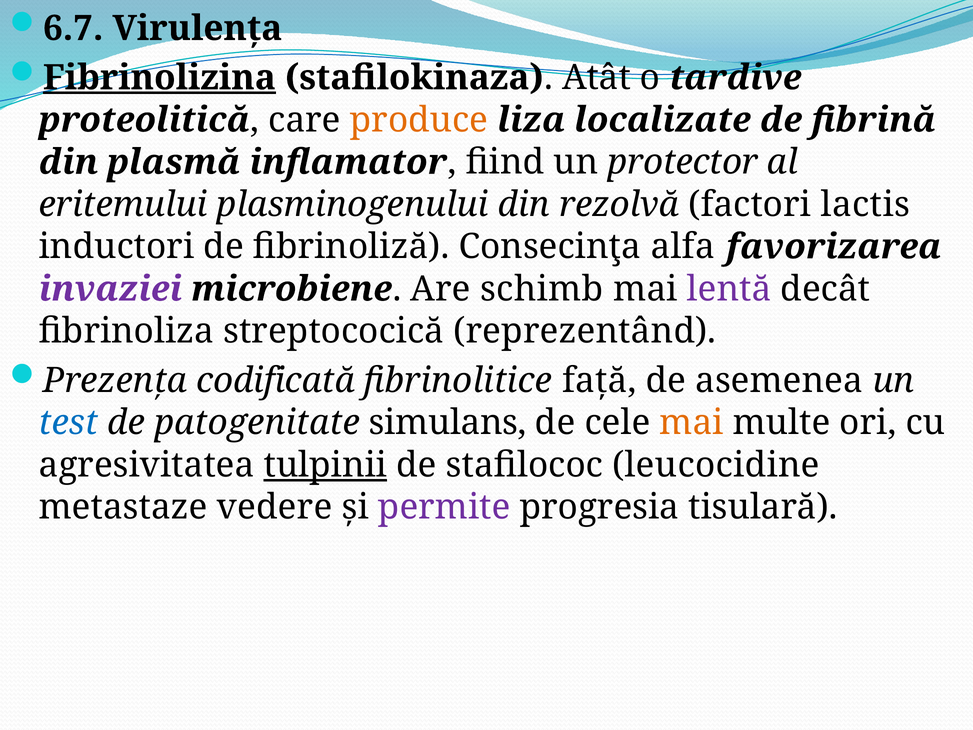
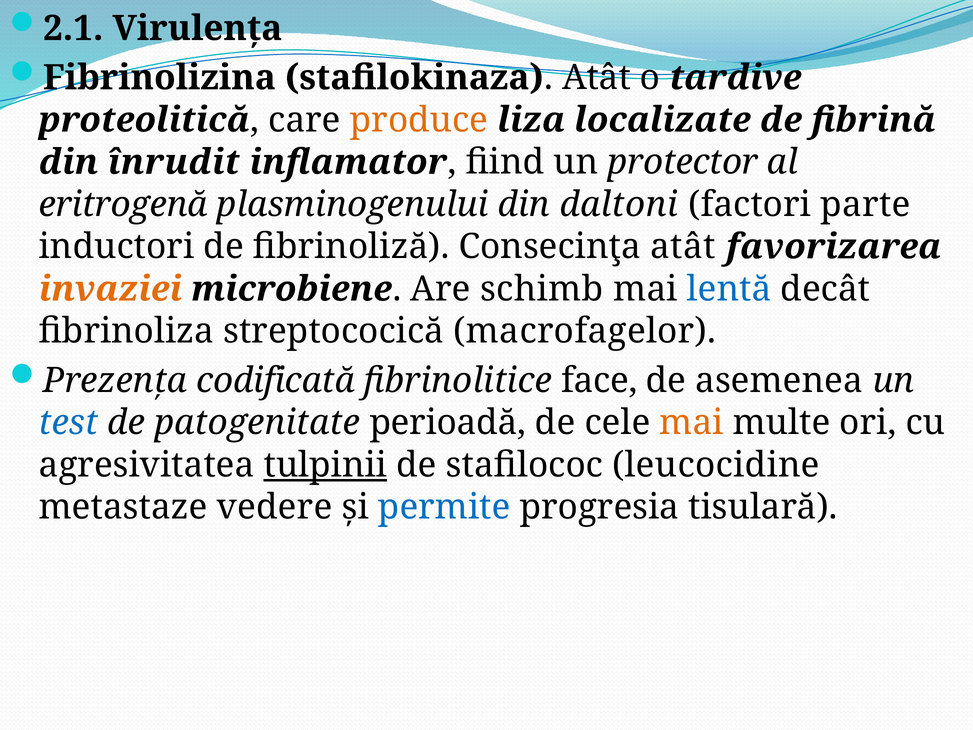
6.7: 6.7 -> 2.1
Fibrinolizina underline: present -> none
plasmă: plasmă -> înrudit
eritemului: eritemului -> eritrogenă
rezolvă: rezolvă -> daltoni
lactis: lactis -> parte
Consecinţa alfa: alfa -> atât
invaziei colour: purple -> orange
lentă colour: purple -> blue
reprezentând: reprezentând -> macrofagelor
faţă: faţă -> face
simulans: simulans -> perioadă
permite colour: purple -> blue
